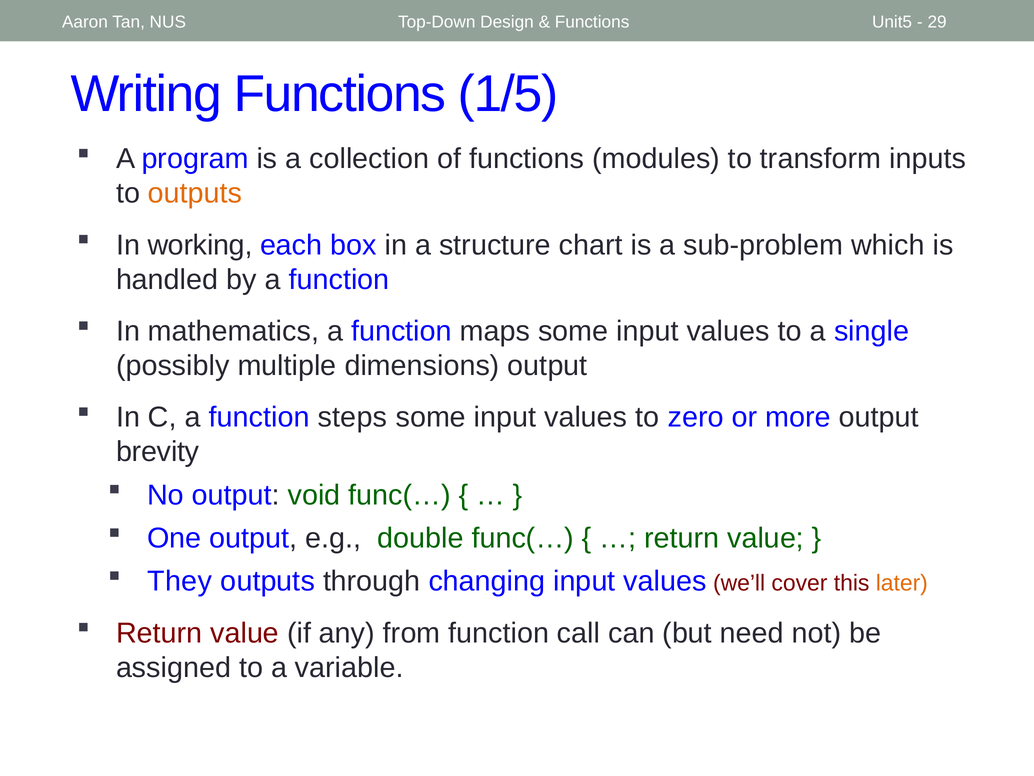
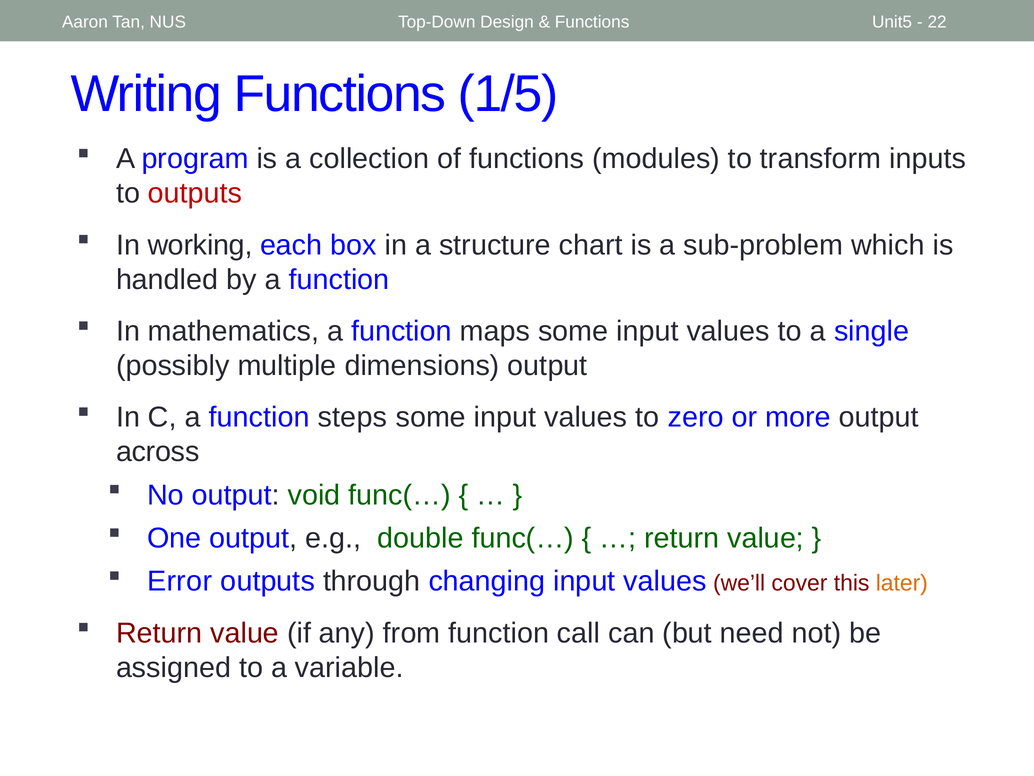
29: 29 -> 22
outputs at (195, 193) colour: orange -> red
brevity: brevity -> across
They: They -> Error
